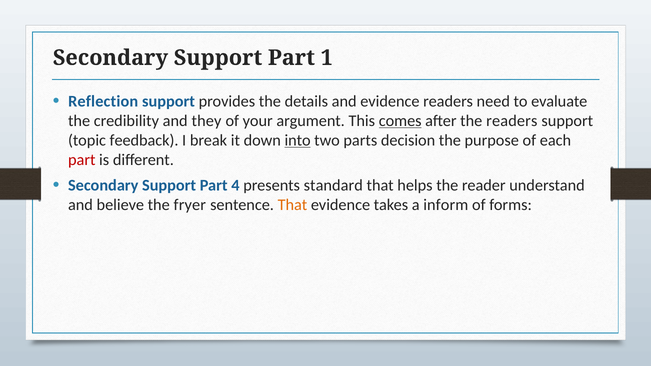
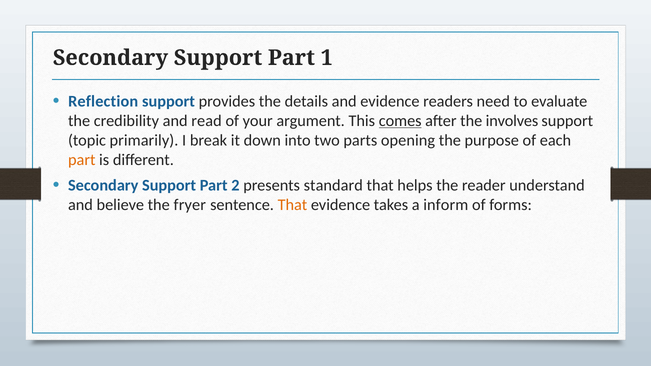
they: they -> read
the readers: readers -> involves
feedback: feedback -> primarily
into underline: present -> none
decision: decision -> opening
part at (82, 160) colour: red -> orange
4: 4 -> 2
